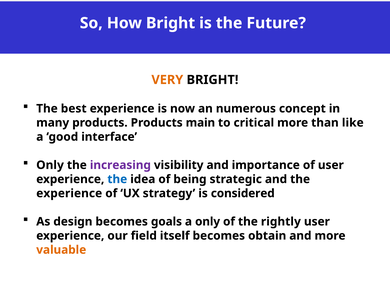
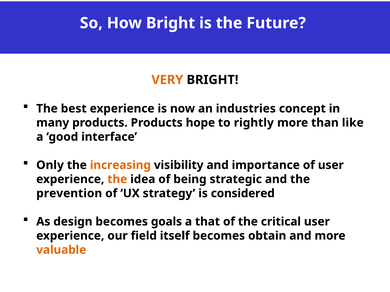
numerous: numerous -> industries
main: main -> hope
critical: critical -> rightly
increasing colour: purple -> orange
the at (117, 179) colour: blue -> orange
experience at (69, 194): experience -> prevention
a only: only -> that
rightly: rightly -> critical
